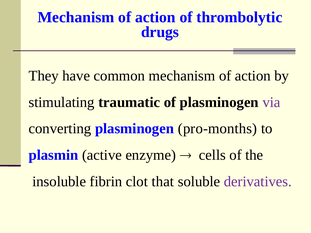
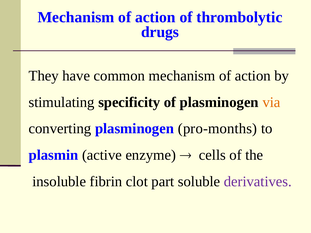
traumatic: traumatic -> specificity
via colour: purple -> orange
that: that -> part
